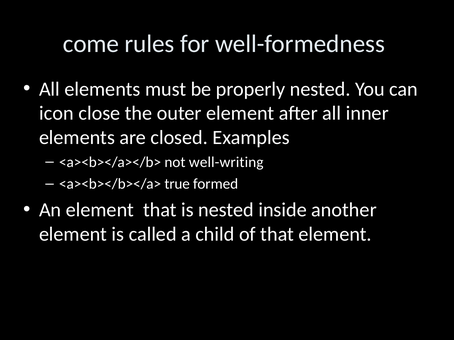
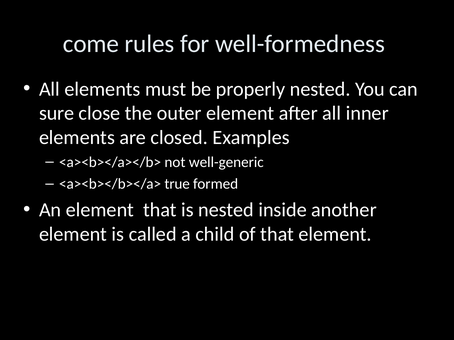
icon: icon -> sure
well-writing: well-writing -> well-generic
